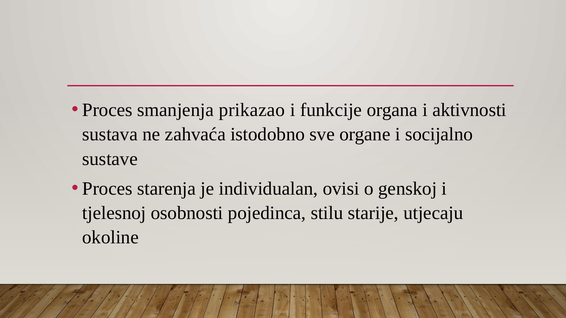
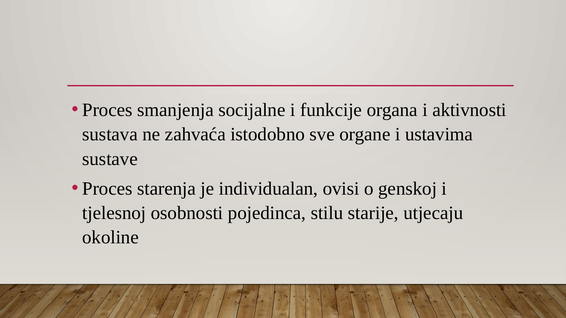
prikazao: prikazao -> socijalne
socijalno: socijalno -> ustavima
